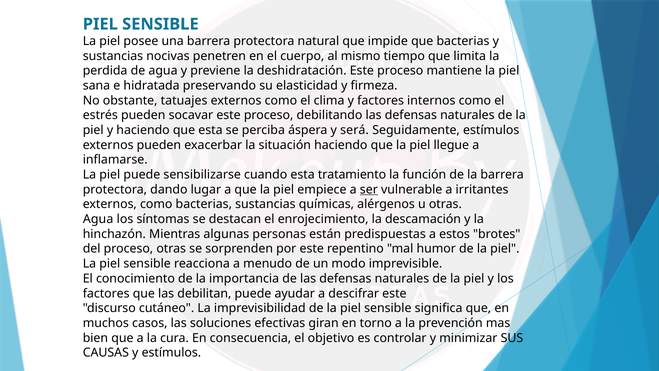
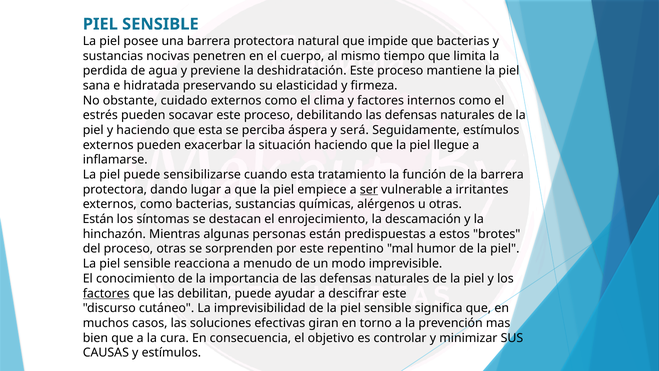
tatuajes: tatuajes -> cuidado
Agua at (98, 219): Agua -> Están
factores at (106, 293) underline: none -> present
